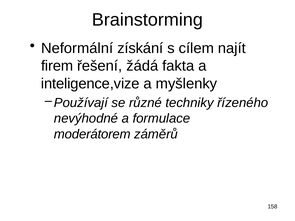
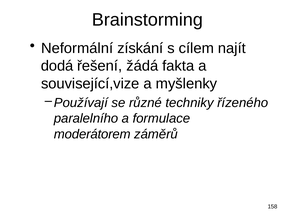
firem: firem -> dodá
inteligence,vize: inteligence,vize -> související,vize
nevýhodné: nevýhodné -> paralelního
